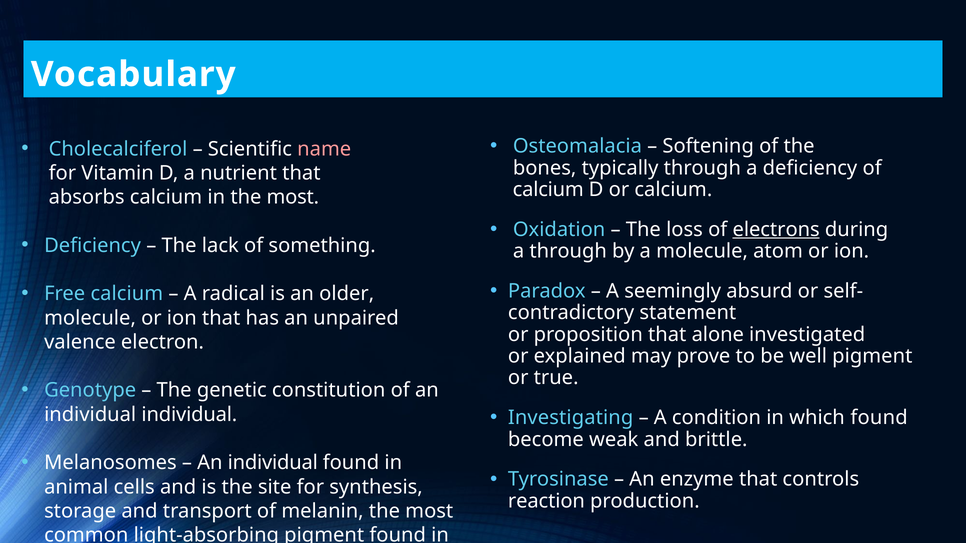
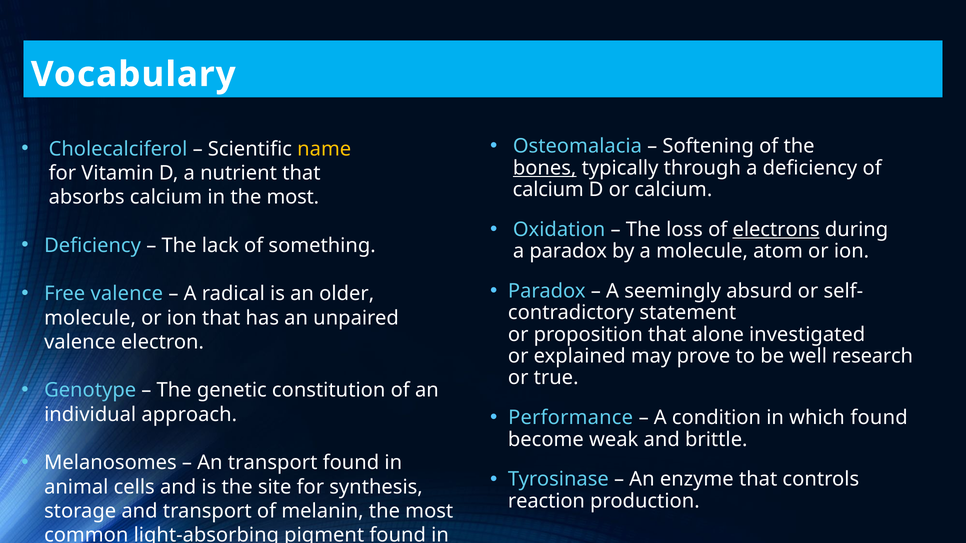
name colour: pink -> yellow
bones underline: none -> present
a through: through -> paradox
Free calcium: calcium -> valence
well pigment: pigment -> research
Investigating: Investigating -> Performance
individual individual: individual -> approach
individual at (273, 463): individual -> transport
